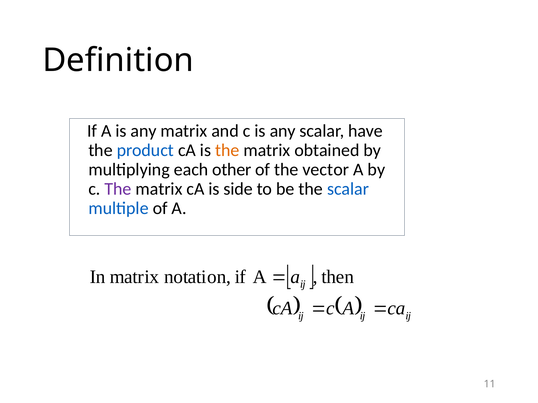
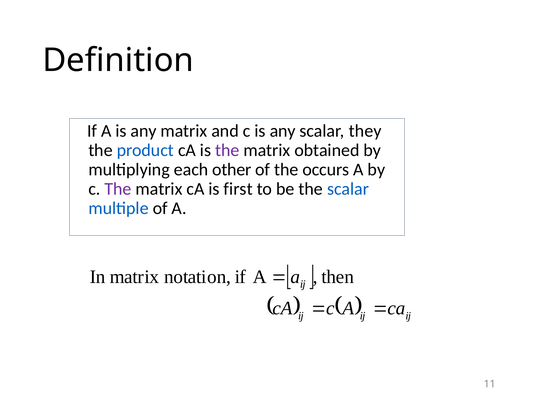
have: have -> they
the at (227, 150) colour: orange -> purple
vector: vector -> occurs
side: side -> first
